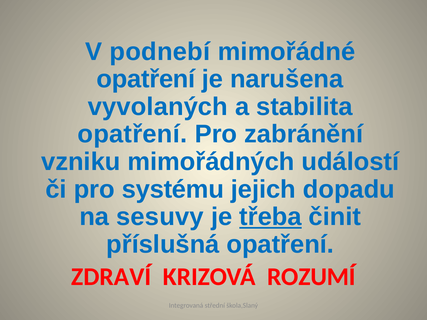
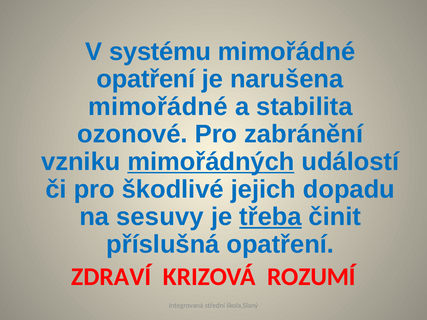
podnebí: podnebí -> systému
vyvolaných at (158, 107): vyvolaných -> mimořádné
opatření at (132, 134): opatření -> ozonové
mimořádných underline: none -> present
systému: systému -> škodlivé
